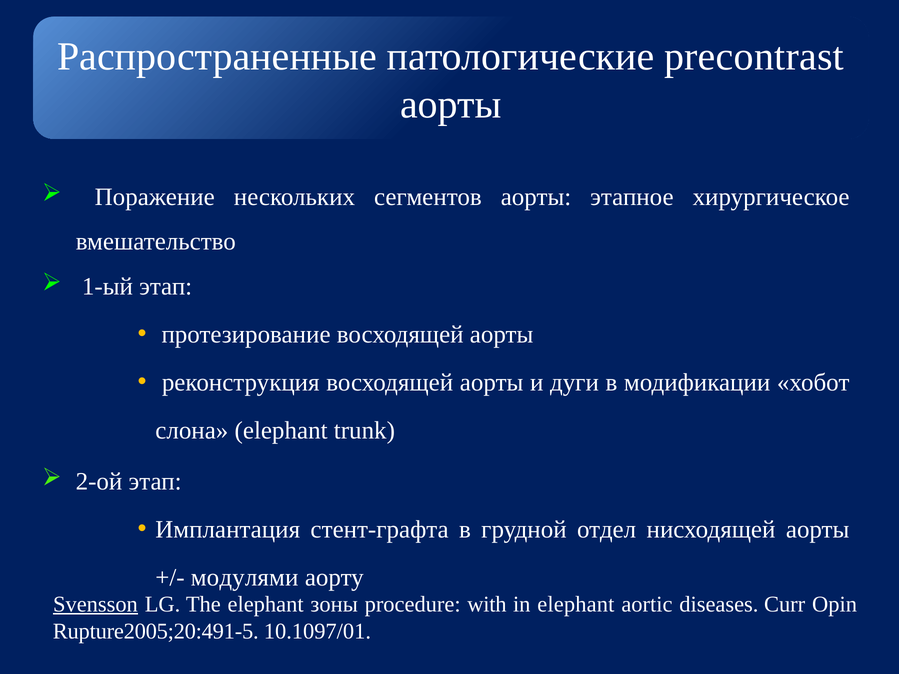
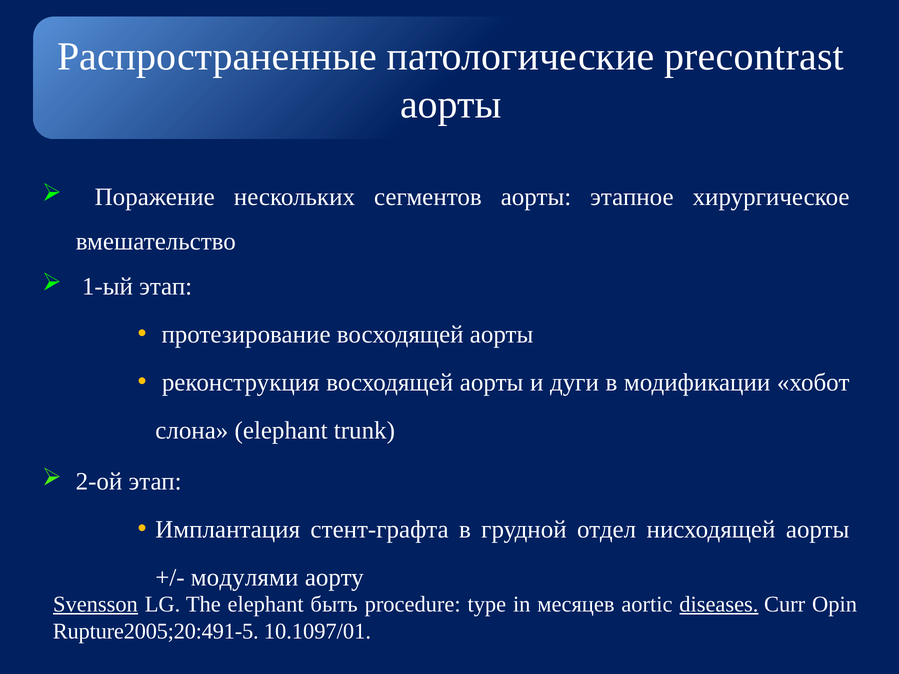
зоны: зоны -> быть
with: with -> type
in elephant: elephant -> месяцев
diseases underline: none -> present
